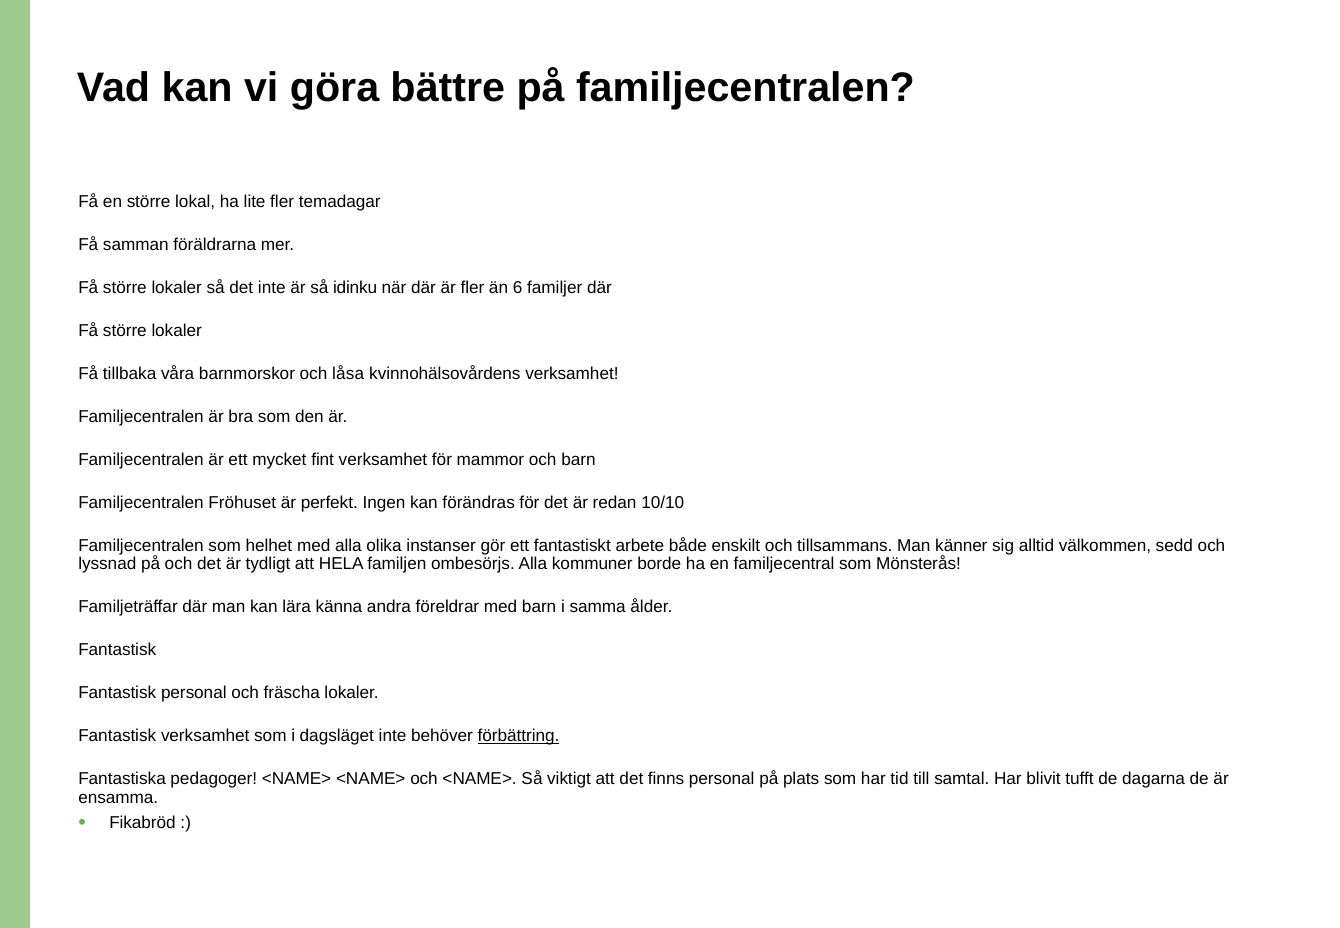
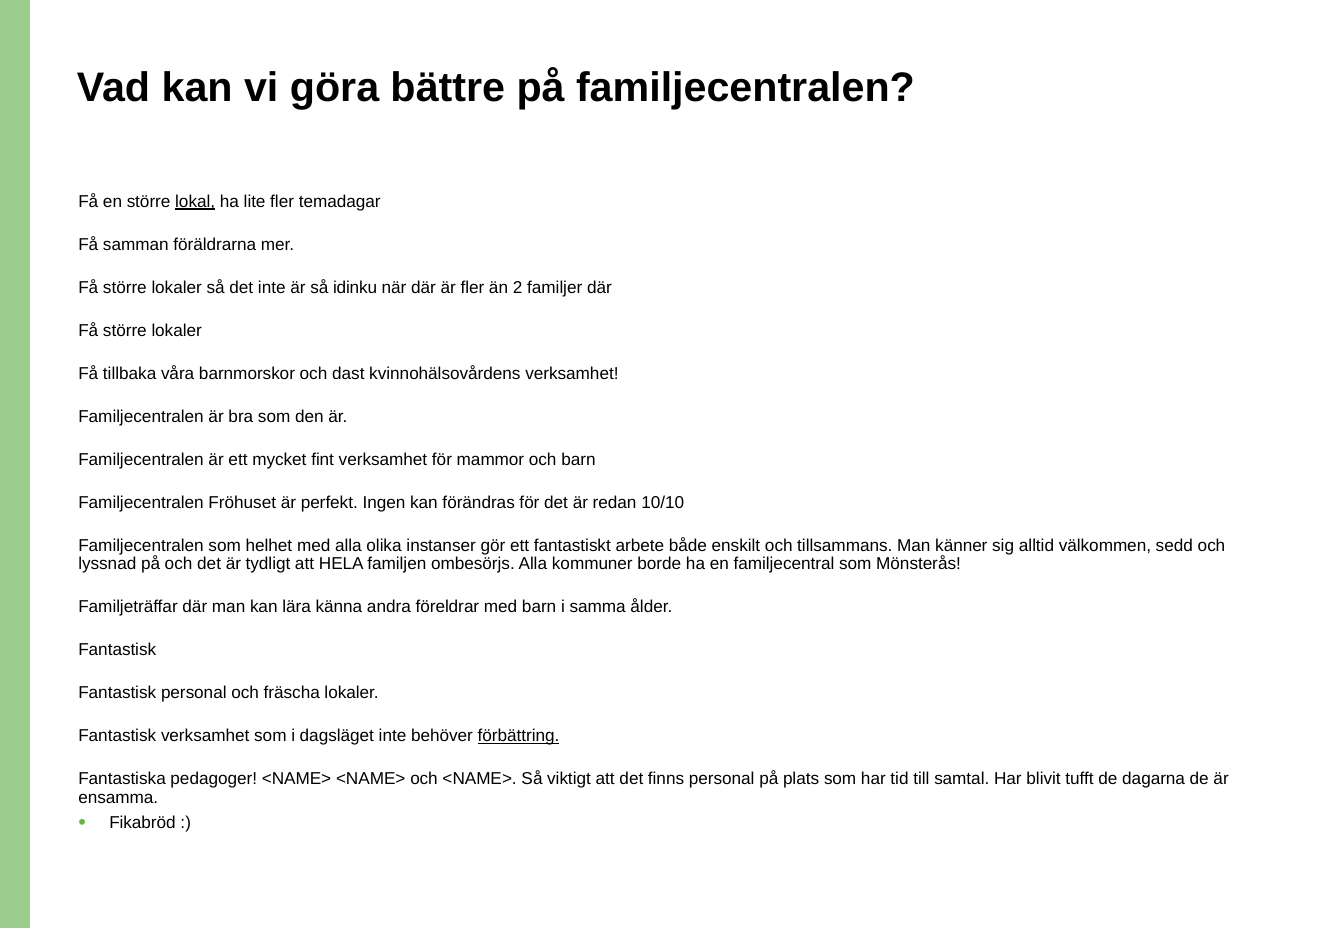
lokal underline: none -> present
6: 6 -> 2
låsa: låsa -> dast
